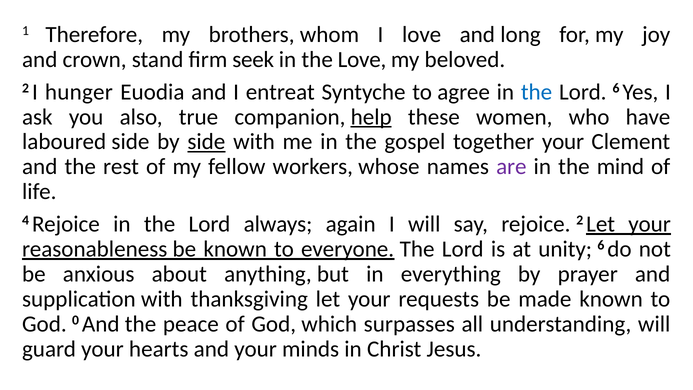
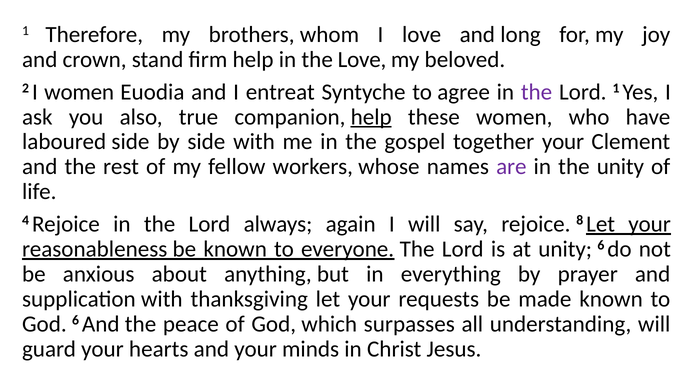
firm seek: seek -> help
I hunger: hunger -> women
the at (537, 92) colour: blue -> purple
Lord 6: 6 -> 1
side at (206, 142) underline: present -> none
the mind: mind -> unity
rejoice 2: 2 -> 8
God 0: 0 -> 6
